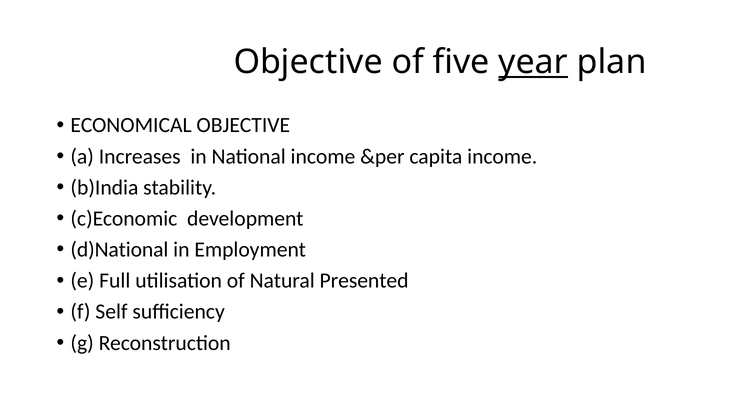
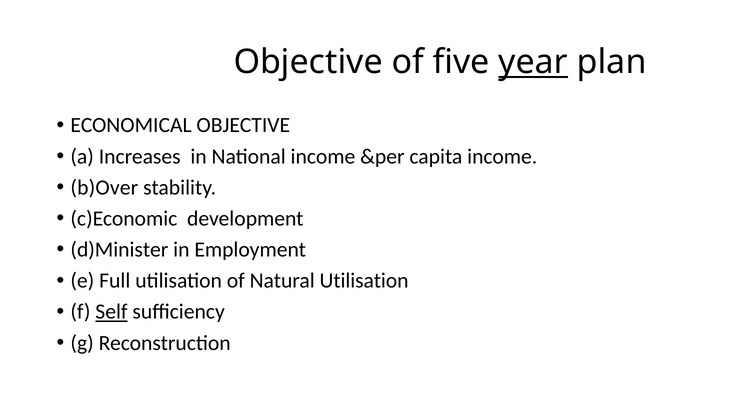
b)India: b)India -> b)Over
d)National: d)National -> d)Minister
Natural Presented: Presented -> Utilisation
Self underline: none -> present
